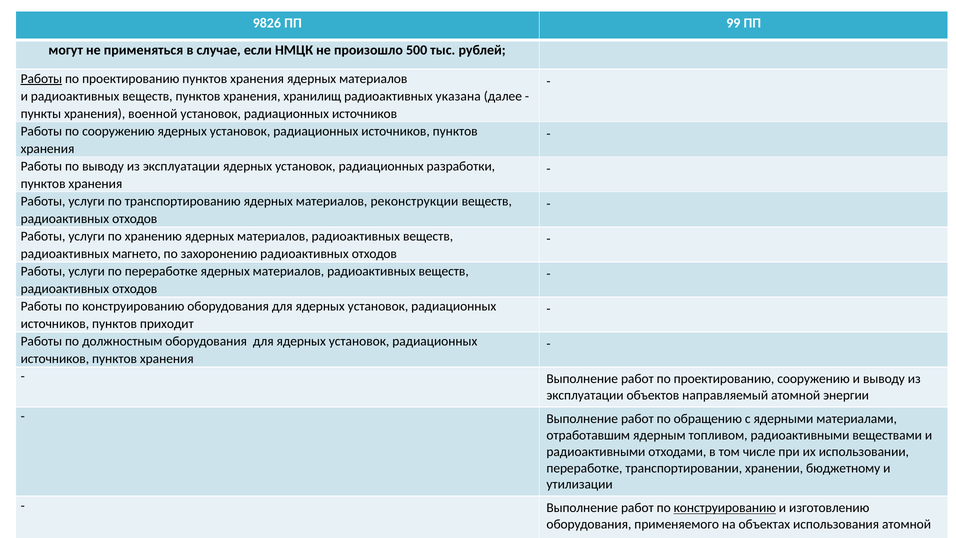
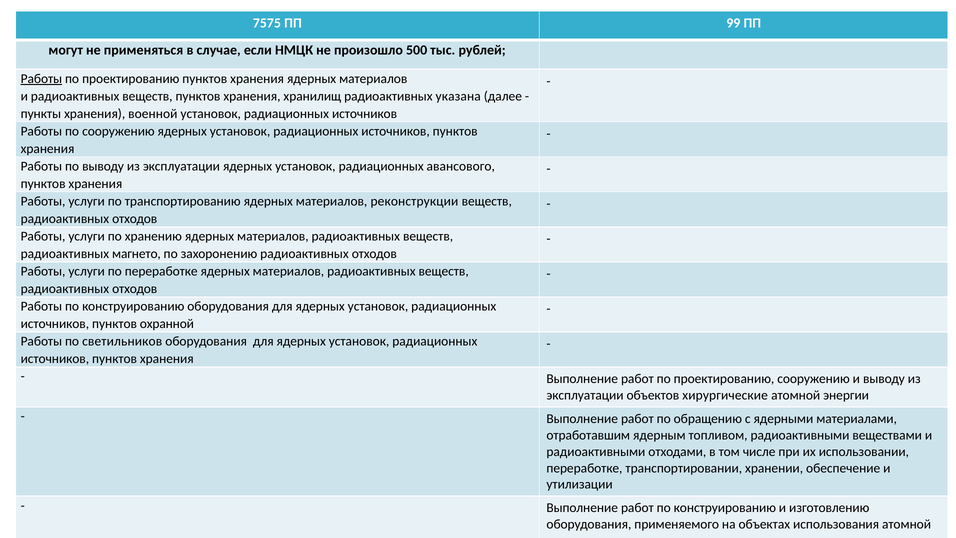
9826: 9826 -> 7575
разработки: разработки -> авансового
приходит: приходит -> охранной
должностным: должностным -> светильников
направляемый: направляемый -> хирургические
бюджетному: бюджетному -> обеспечение
конструированию at (725, 508) underline: present -> none
